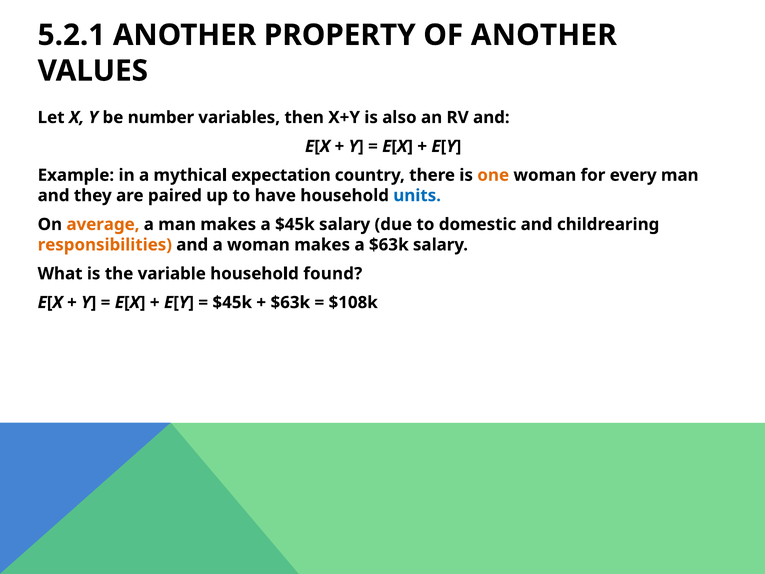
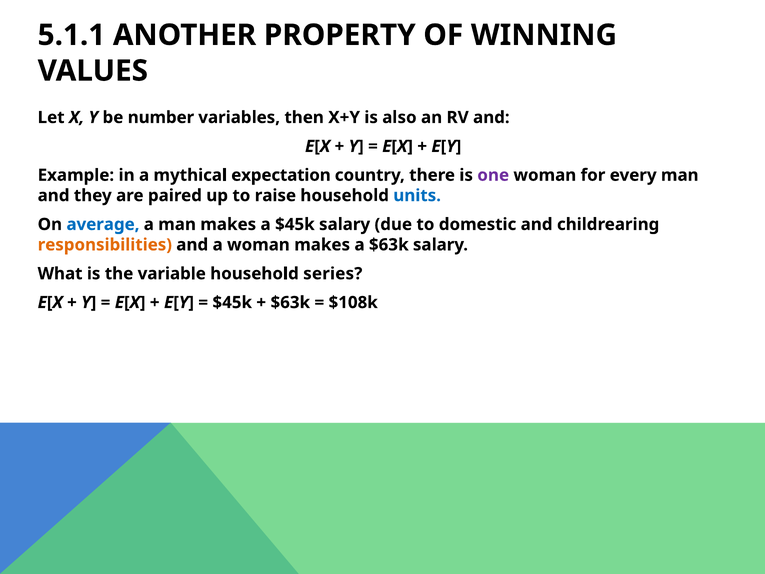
5.2.1: 5.2.1 -> 5.1.1
OF ANOTHER: ANOTHER -> WINNING
one colour: orange -> purple
have: have -> raise
average colour: orange -> blue
found: found -> series
